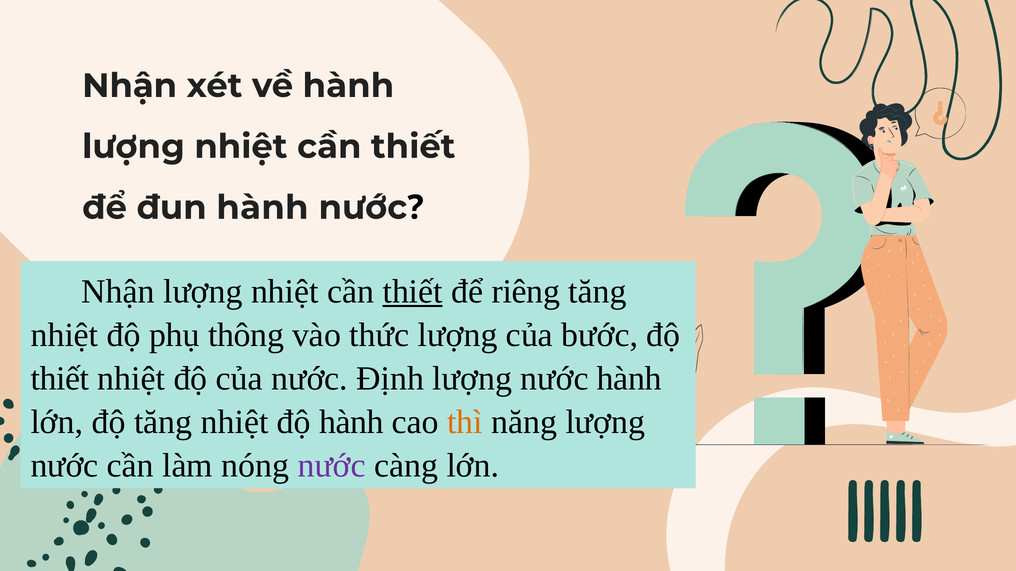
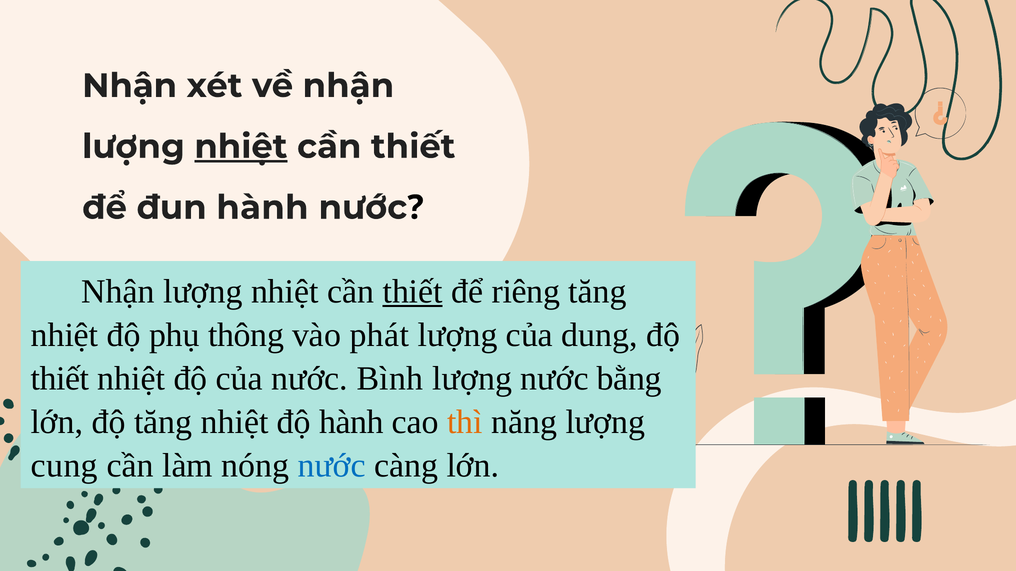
về hành: hành -> nhận
nhiệt at (241, 147) underline: none -> present
thức: thức -> phát
bước: bước -> dung
Định: Định -> Bình
nước hành: hành -> bằng
nước at (65, 466): nước -> cung
nước at (332, 466) colour: purple -> blue
